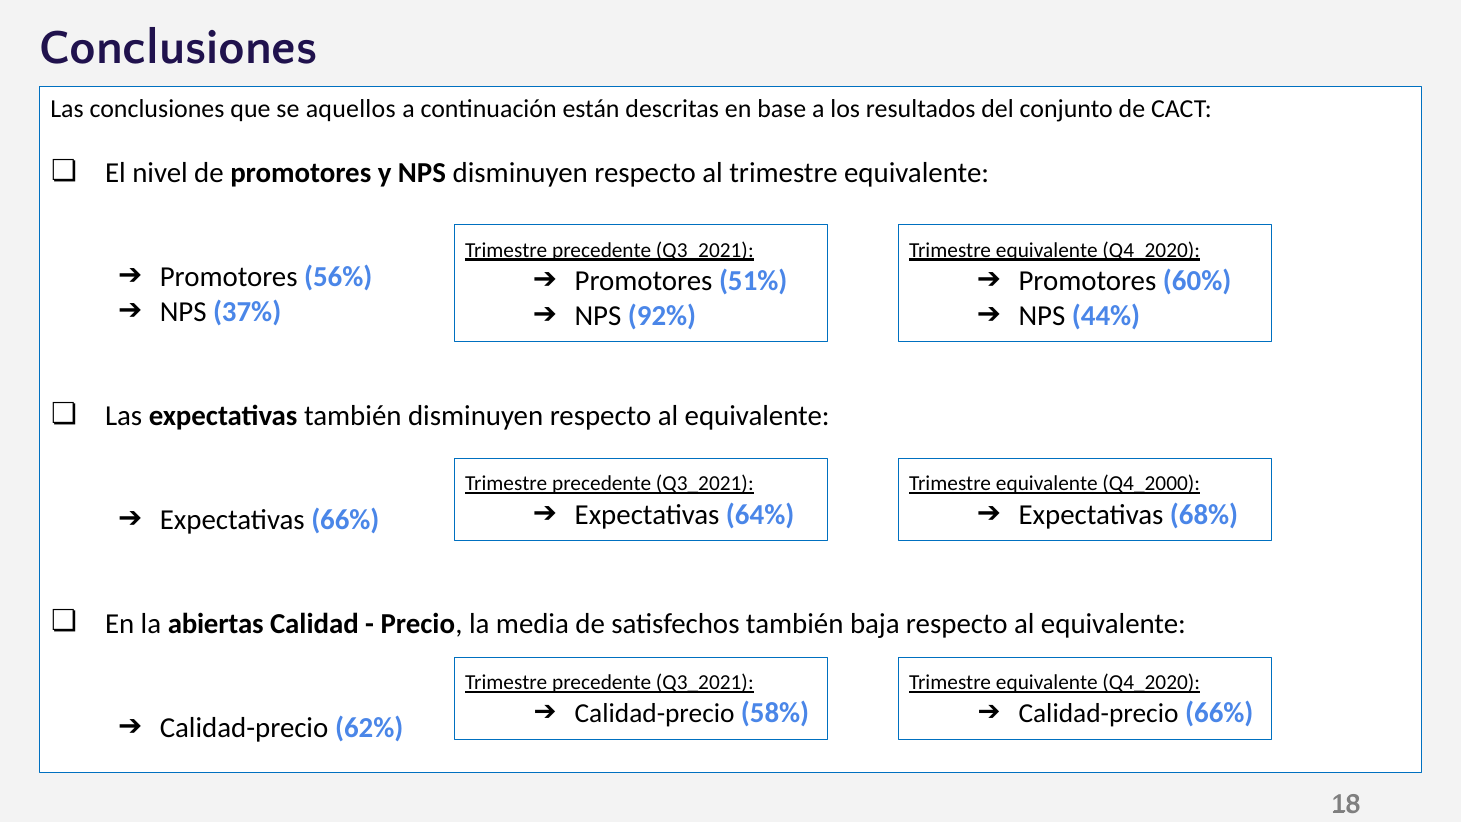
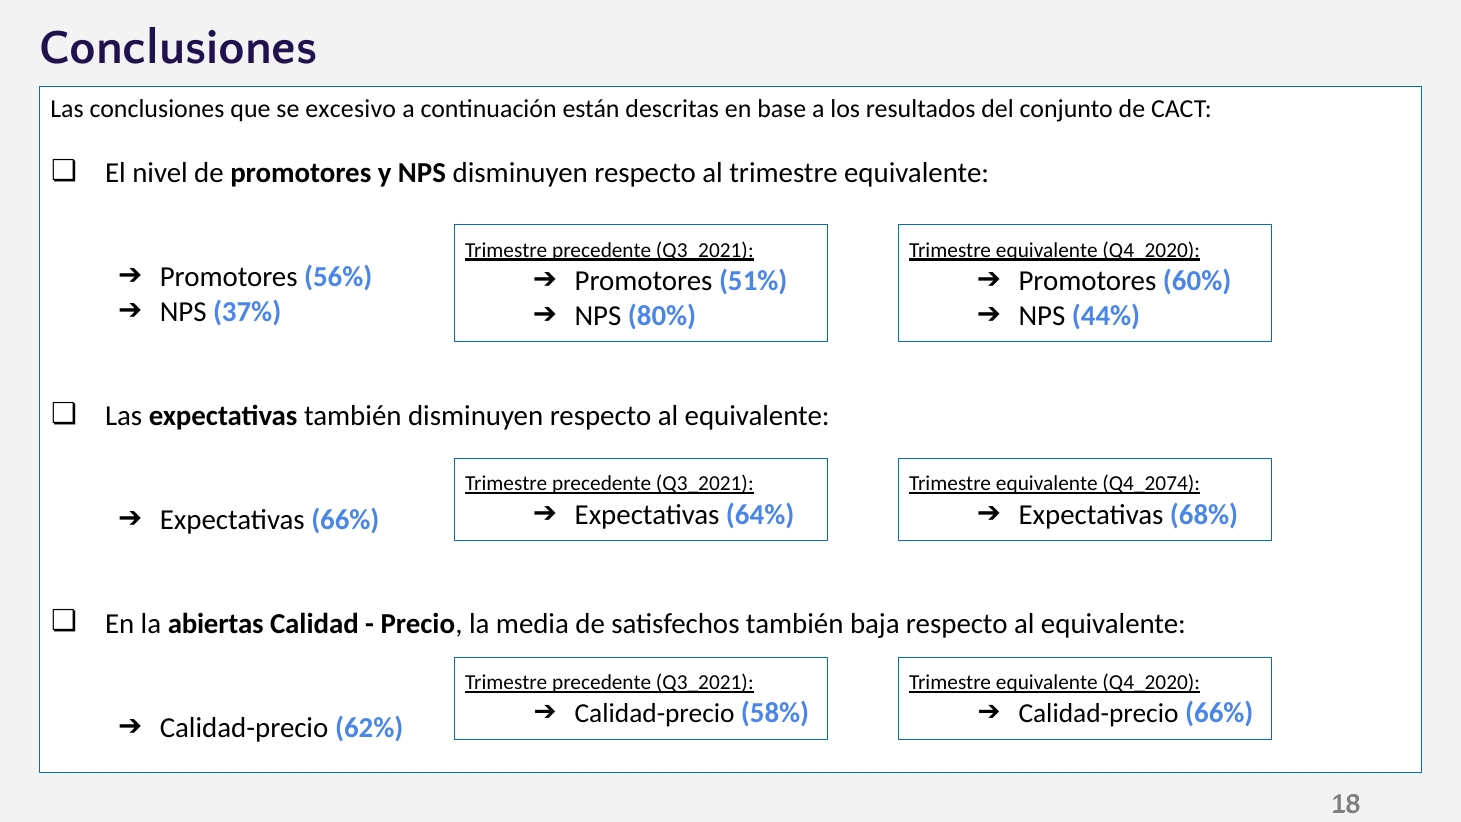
aquellos: aquellos -> excesivo
92%: 92% -> 80%
Q4_2000: Q4_2000 -> Q4_2074
